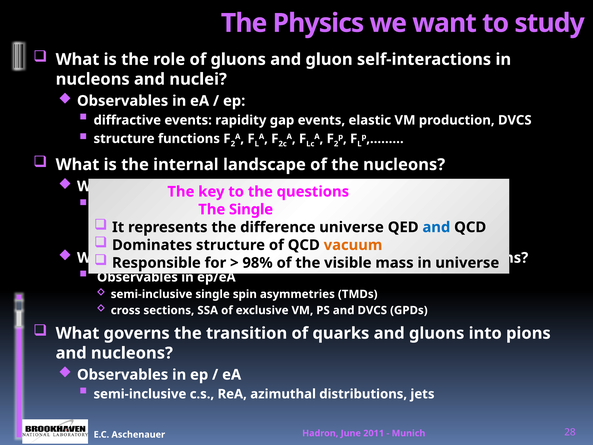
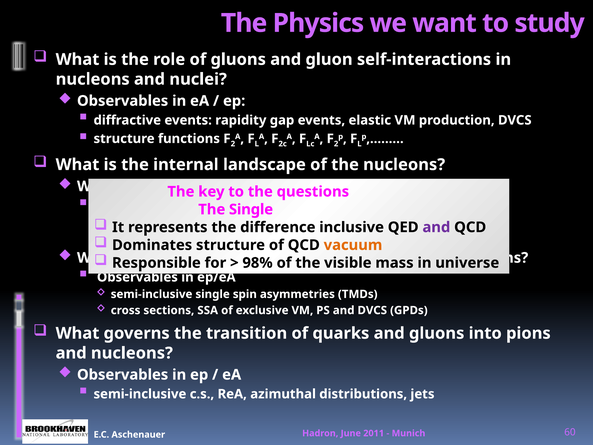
universe at (352, 227): universe -> inclusive
and at (436, 227) colour: blue -> purple
28: 28 -> 60
